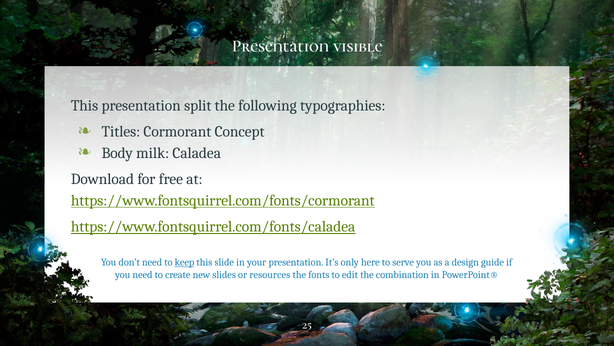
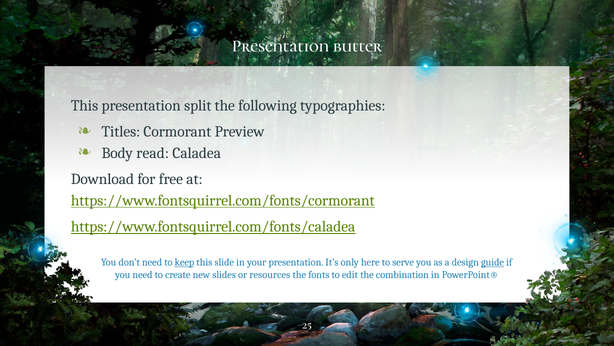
visible: visible -> butter
Concept: Concept -> Preview
milk: milk -> read
guide underline: none -> present
